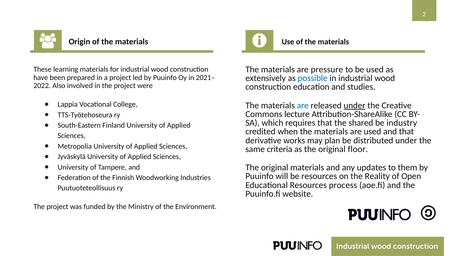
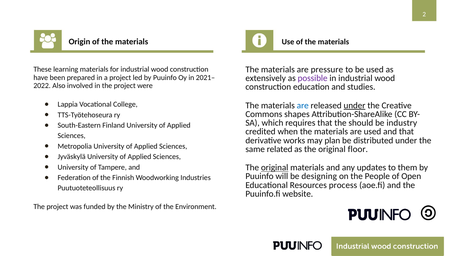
possible colour: blue -> purple
lecture: lecture -> shapes
shared: shared -> should
criteria: criteria -> related
original at (275, 168) underline: none -> present
be resources: resources -> designing
Reality: Reality -> People
